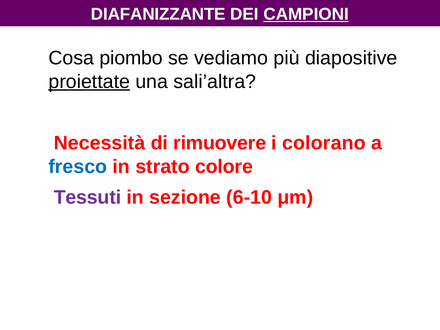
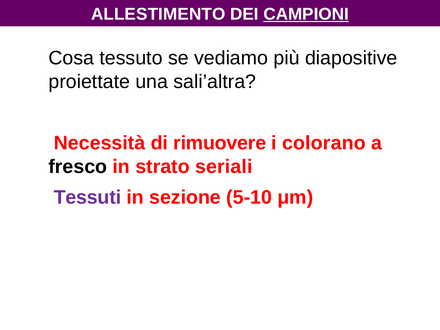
DIAFANIZZANTE: DIAFANIZZANTE -> ALLESTIMENTO
piombo: piombo -> tessuto
proiettate underline: present -> none
fresco colour: blue -> black
colore: colore -> seriali
6-10: 6-10 -> 5-10
